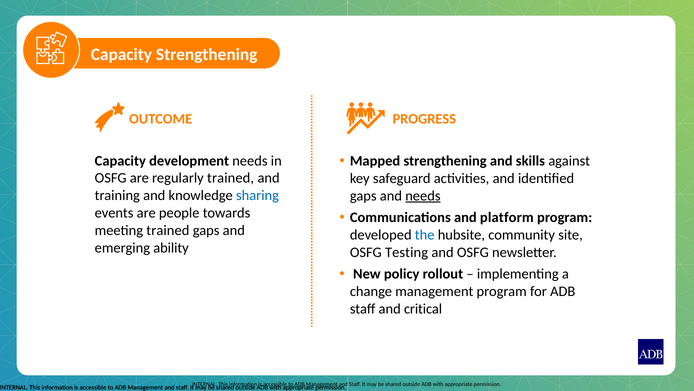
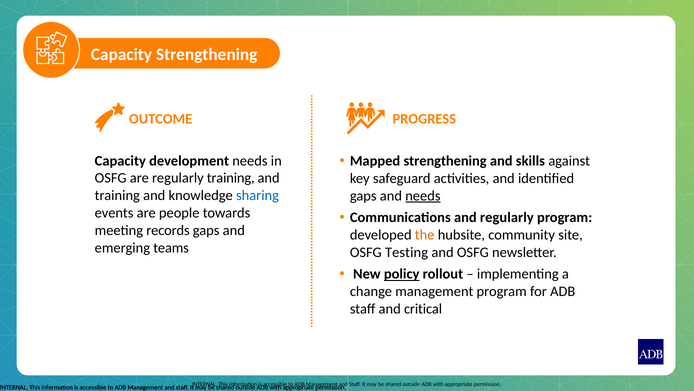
regularly trained: trained -> training
and platform: platform -> regularly
meeting trained: trained -> records
the colour: blue -> orange
ability: ability -> teams
policy underline: none -> present
